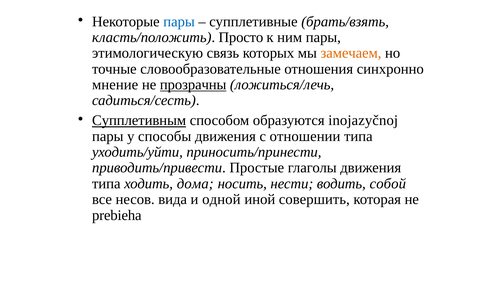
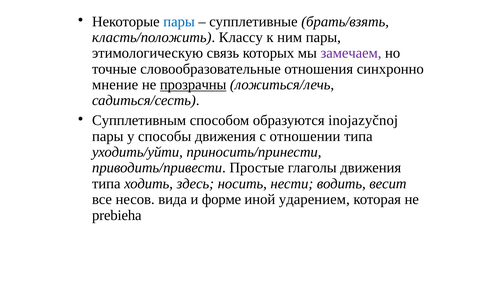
Просто: Просто -> Классу
замечаем colour: orange -> purple
Супплетивным underline: present -> none
дома: дома -> здесь
собой: собой -> весит
одной: одной -> форме
совершить: совершить -> ударением
